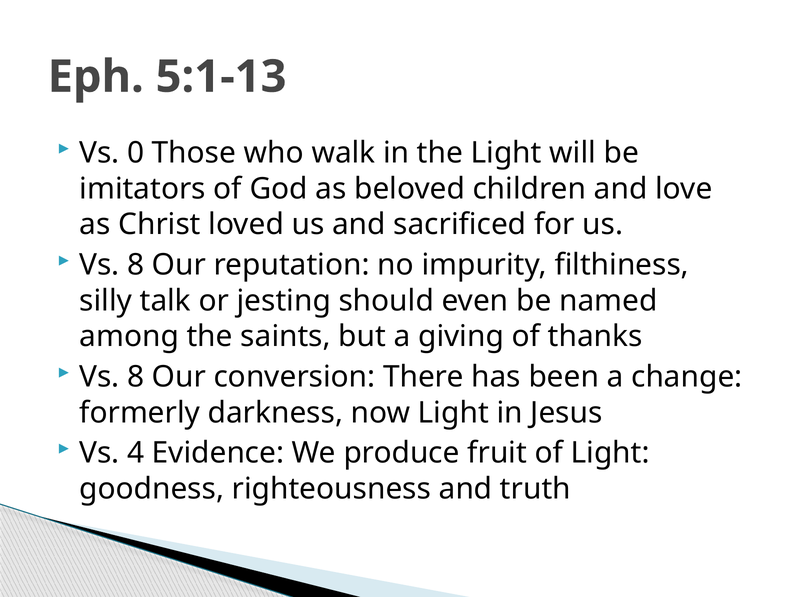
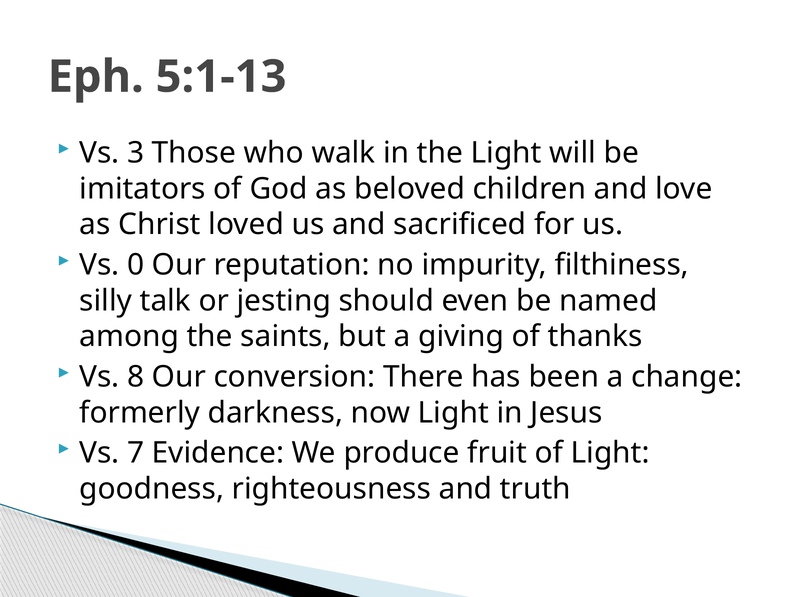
0: 0 -> 3
8 at (136, 265): 8 -> 0
4: 4 -> 7
